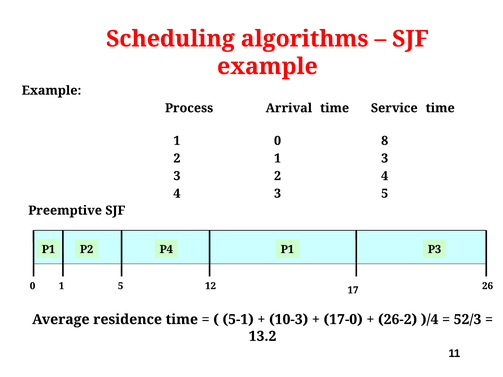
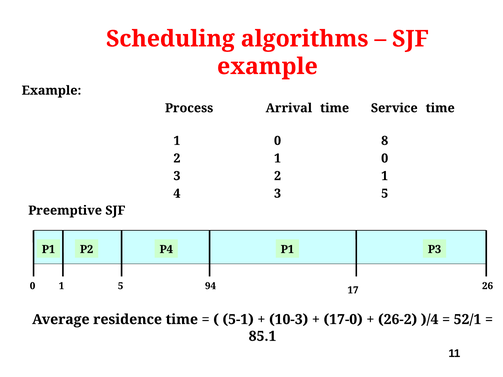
2 1 3: 3 -> 0
3 2 4: 4 -> 1
12: 12 -> 94
52/3: 52/3 -> 52/1
13.2: 13.2 -> 85.1
